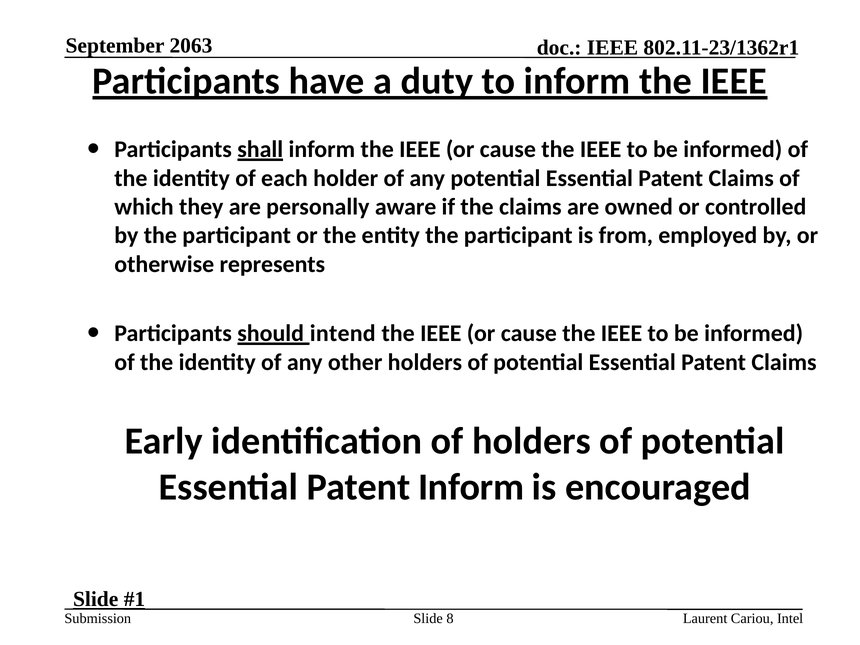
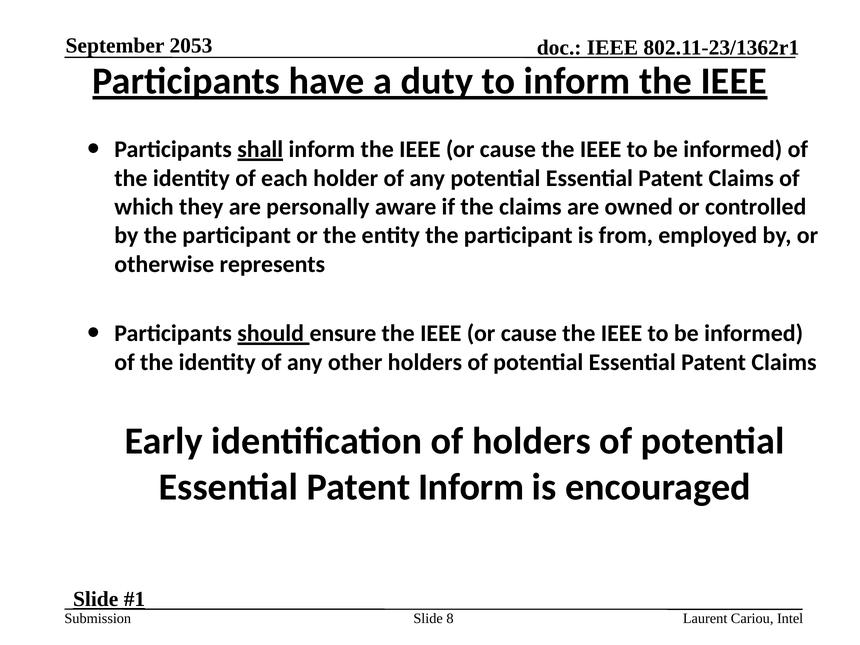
2063: 2063 -> 2053
intend: intend -> ensure
